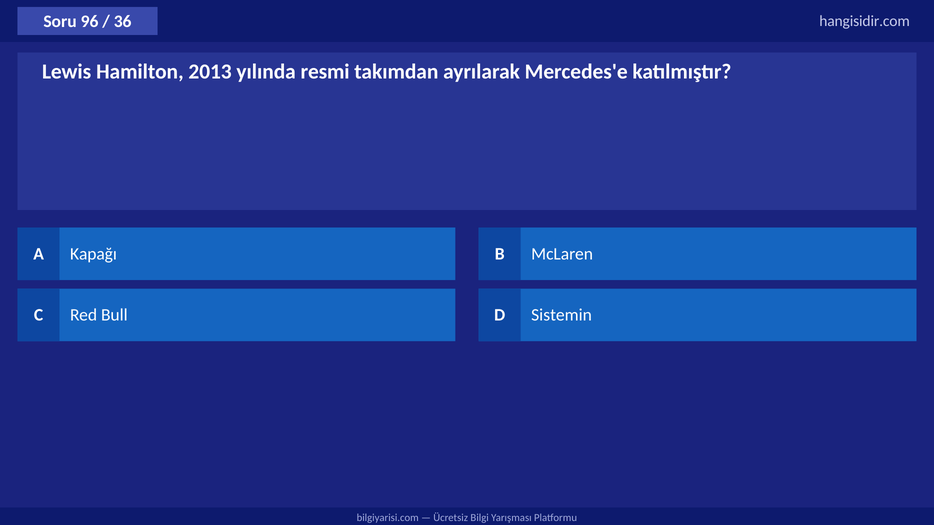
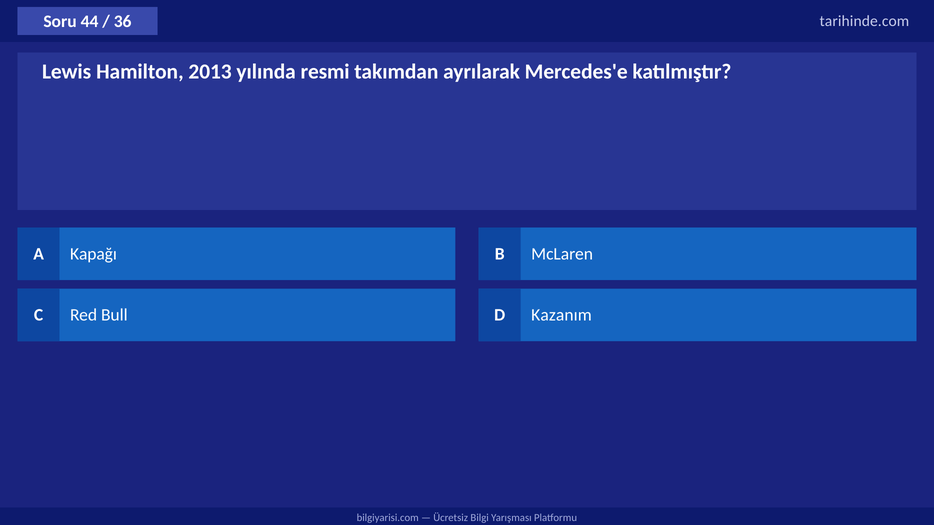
96: 96 -> 44
hangisidir.com: hangisidir.com -> tarihinde.com
Sistemin: Sistemin -> Kazanım
